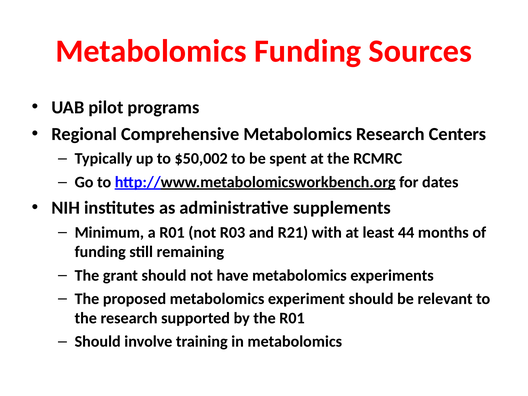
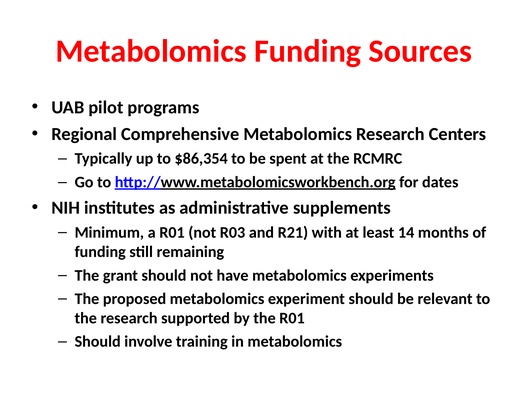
$50,002: $50,002 -> $86,354
44: 44 -> 14
